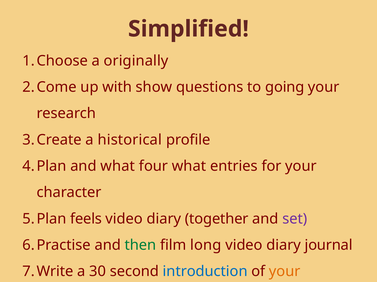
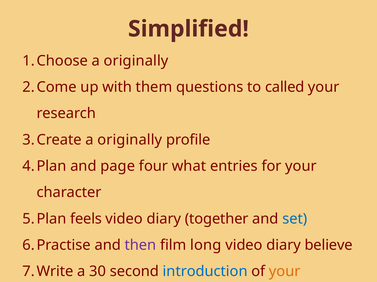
show: show -> them
going: going -> called
historical at (130, 140): historical -> originally
and what: what -> page
set colour: purple -> blue
then colour: green -> purple
journal: journal -> believe
